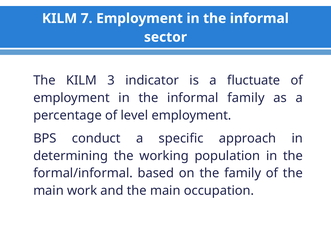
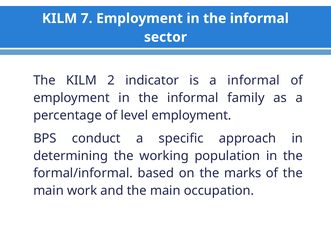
3: 3 -> 2
a fluctuate: fluctuate -> informal
the family: family -> marks
